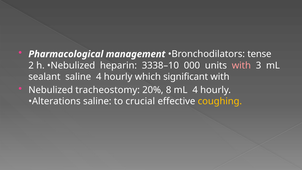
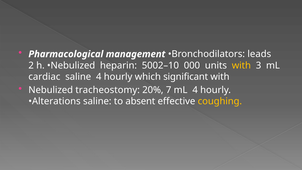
tense: tense -> leads
3338–10: 3338–10 -> 5002–10
with at (241, 65) colour: pink -> yellow
sealant: sealant -> cardiac
8: 8 -> 7
crucial: crucial -> absent
